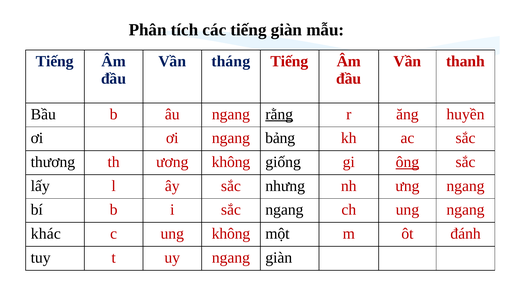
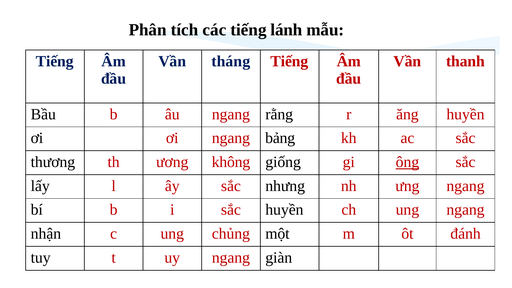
tiếng giàn: giàn -> lánh
rằng underline: present -> none
sắc ngang: ngang -> huyền
khác: khác -> nhận
ung không: không -> chủng
